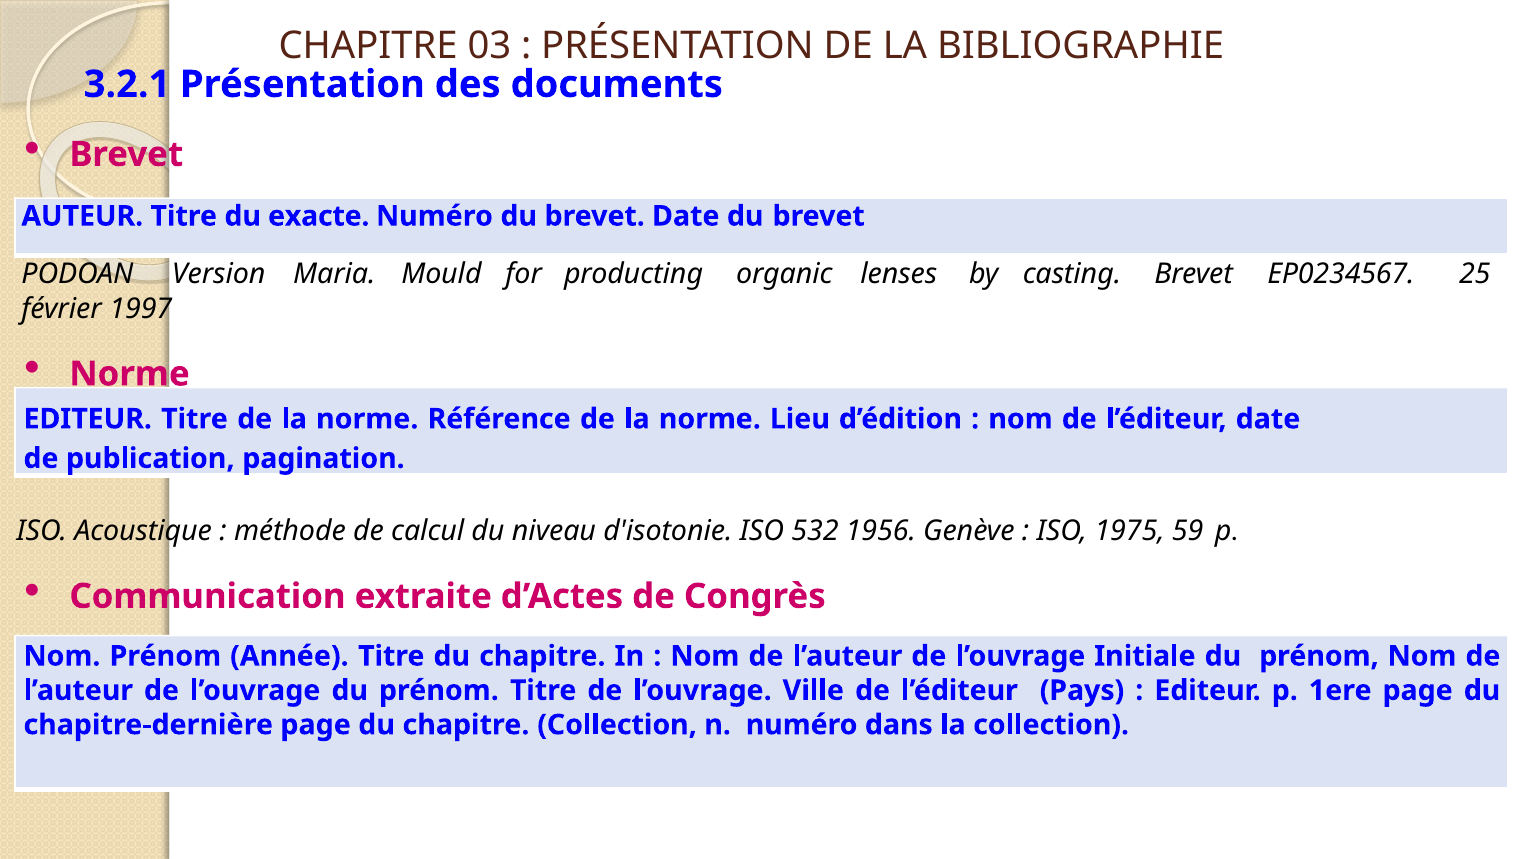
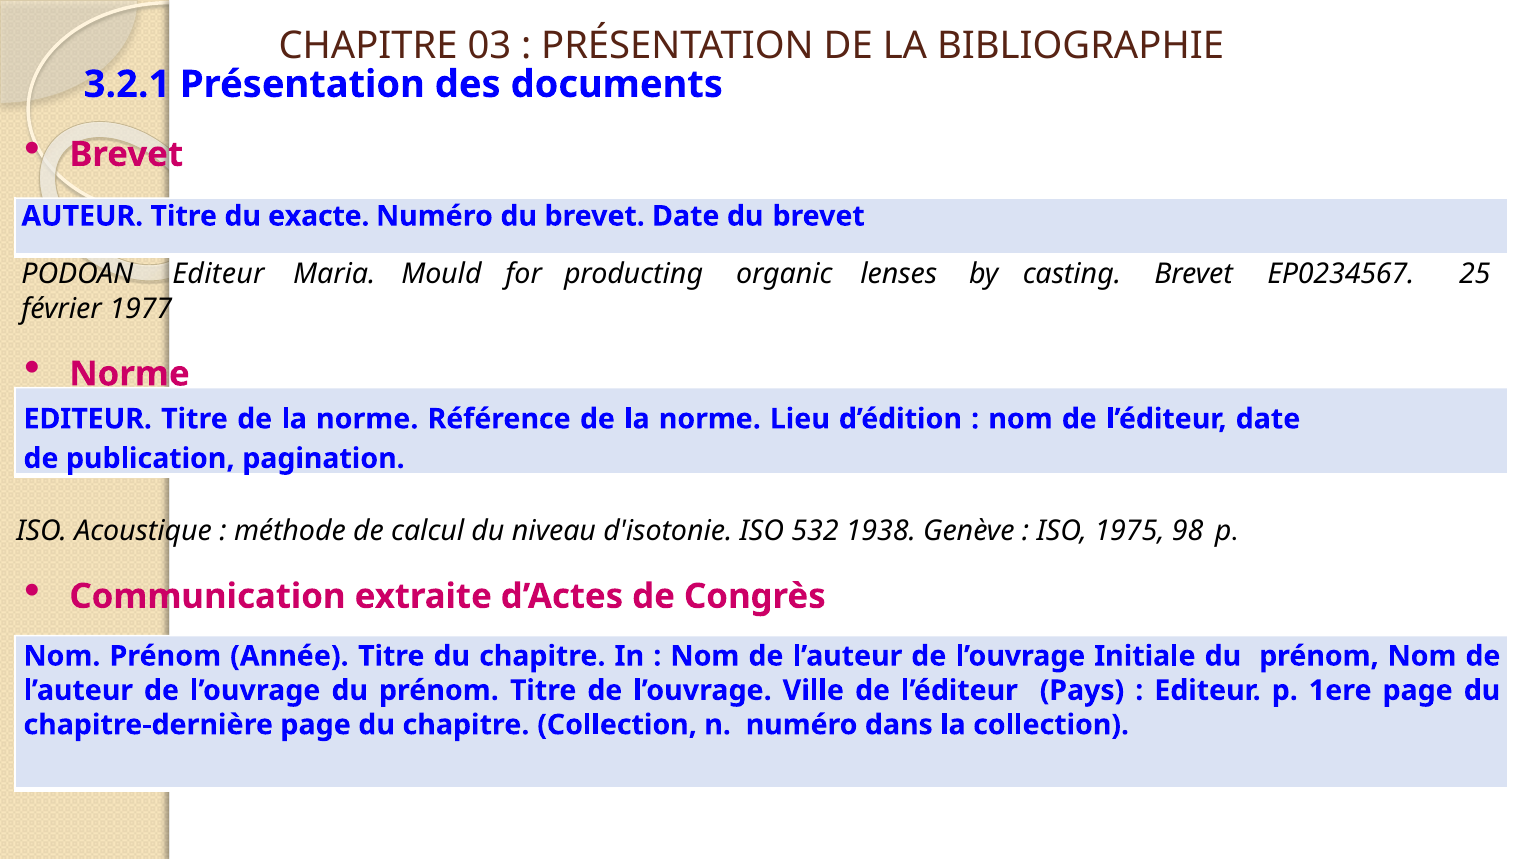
PODOAN Version: Version -> Editeur
1997: 1997 -> 1977
1956: 1956 -> 1938
59: 59 -> 98
